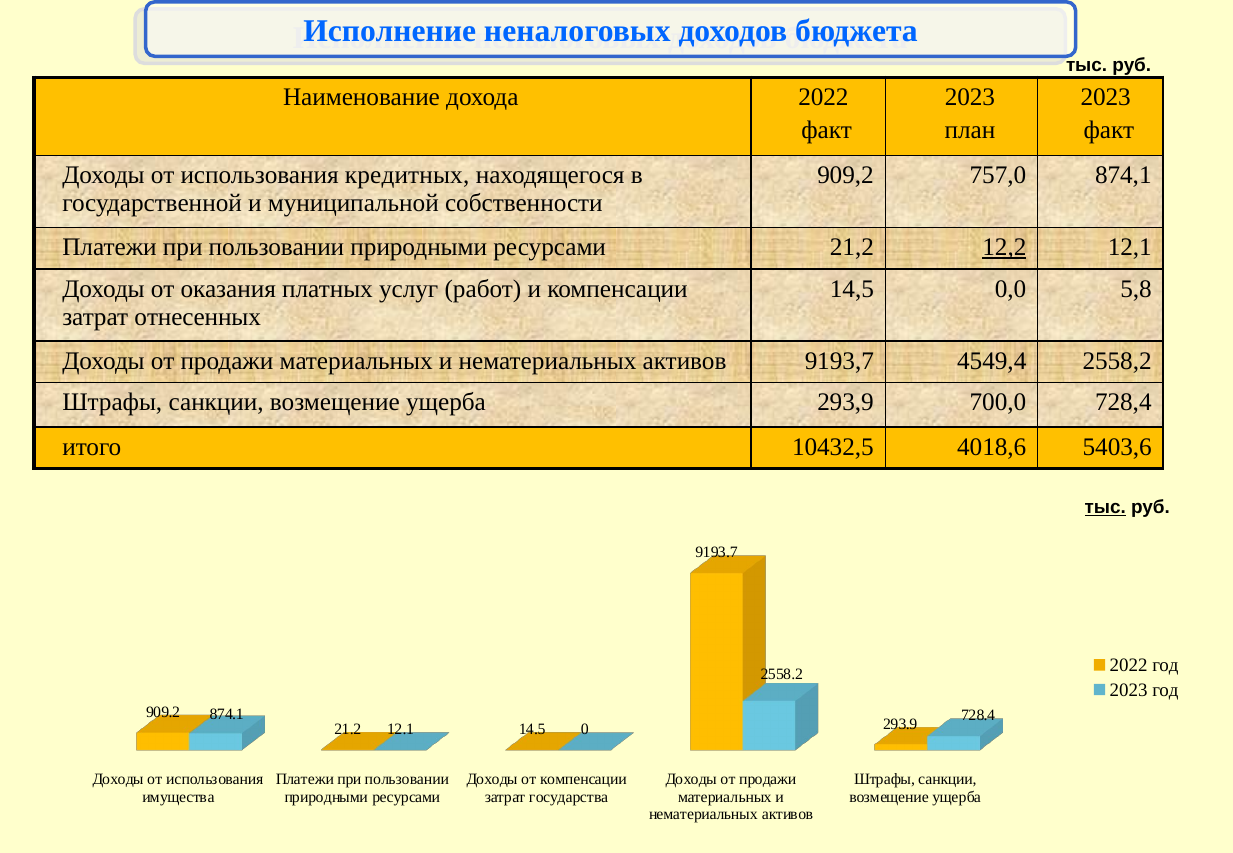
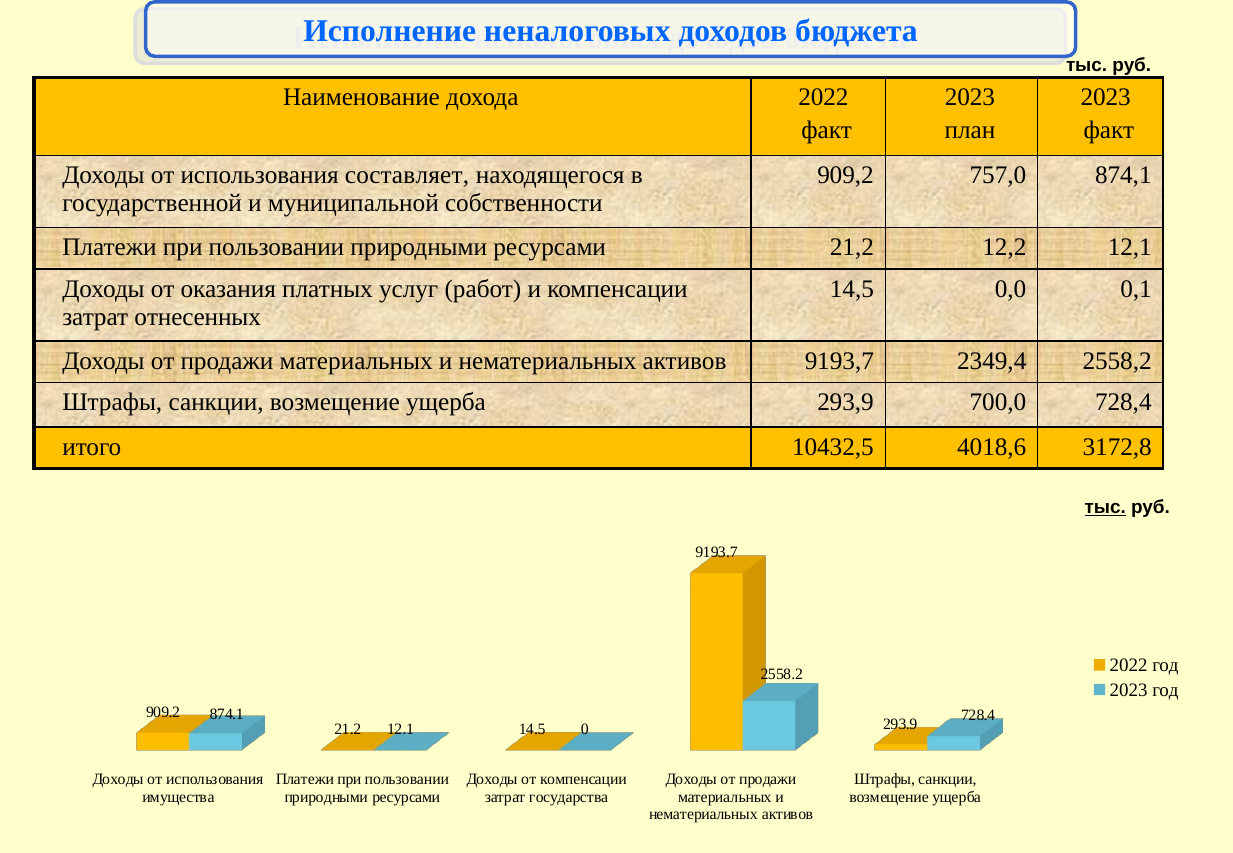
кредитных: кредитных -> составляет
12,2 underline: present -> none
5,8: 5,8 -> 0,1
4549,4: 4549,4 -> 2349,4
5403,6: 5403,6 -> 3172,8
